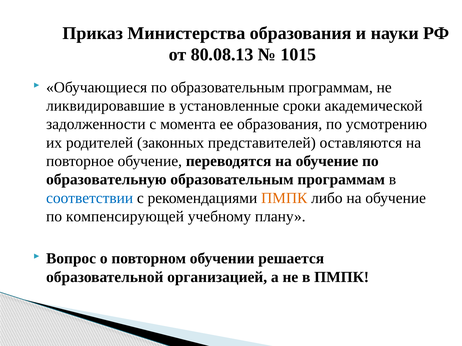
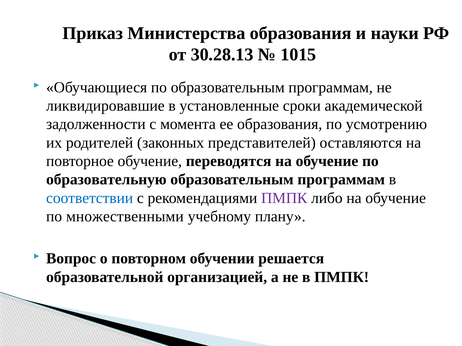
80.08.13: 80.08.13 -> 30.28.13
ПМПК at (284, 198) colour: orange -> purple
компенсирующей: компенсирующей -> множественными
